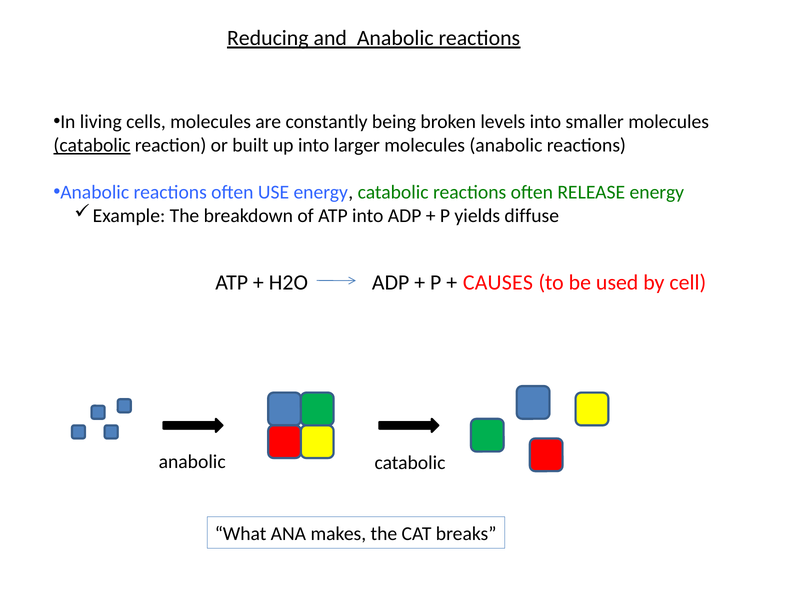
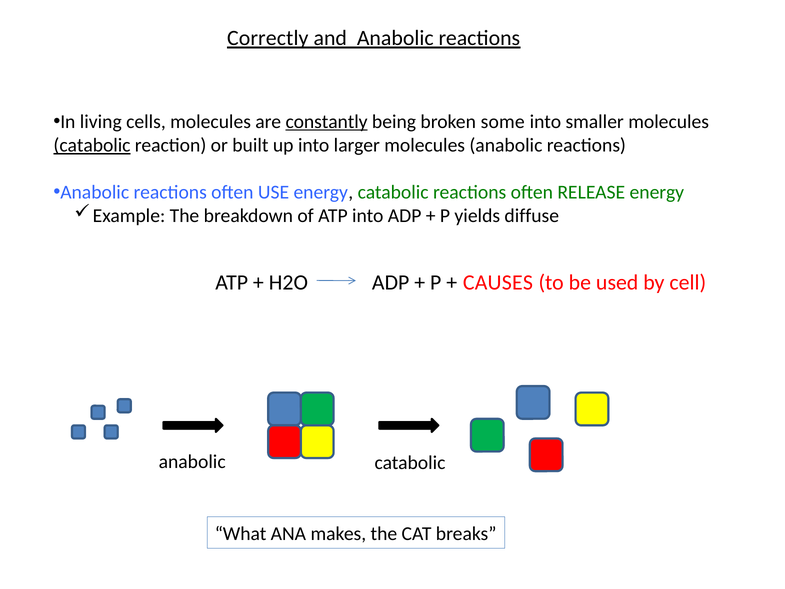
Reducing: Reducing -> Correctly
constantly underline: none -> present
levels: levels -> some
